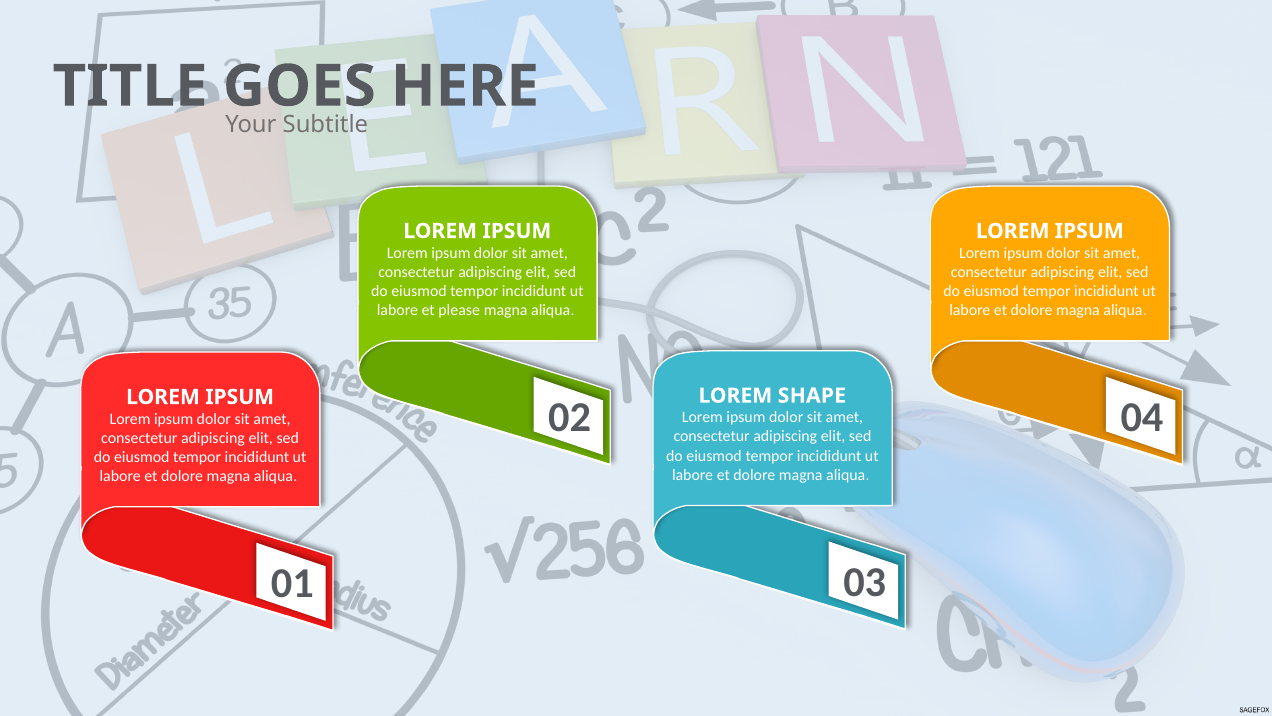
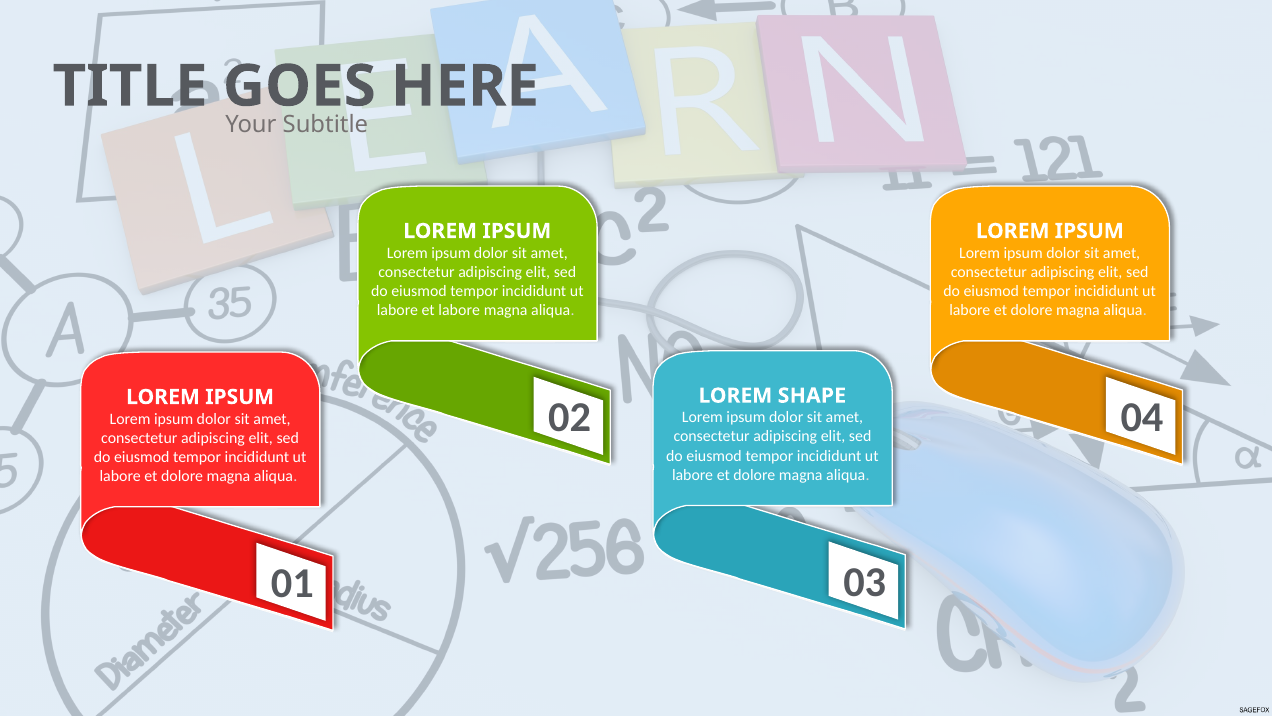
et please: please -> labore
